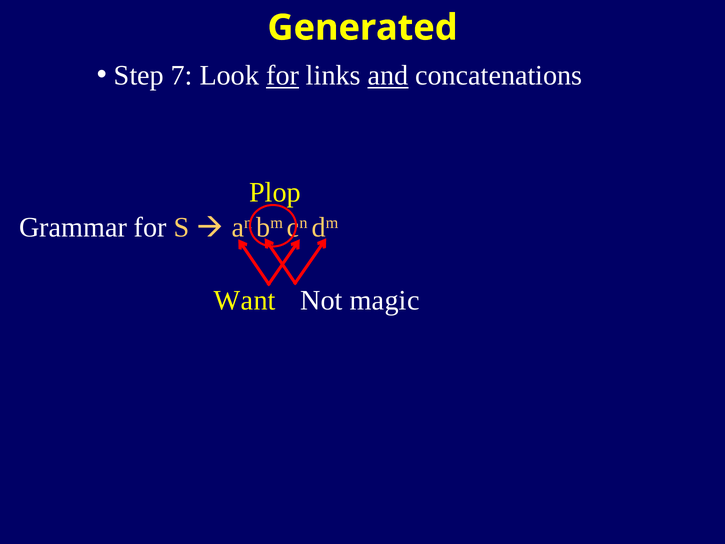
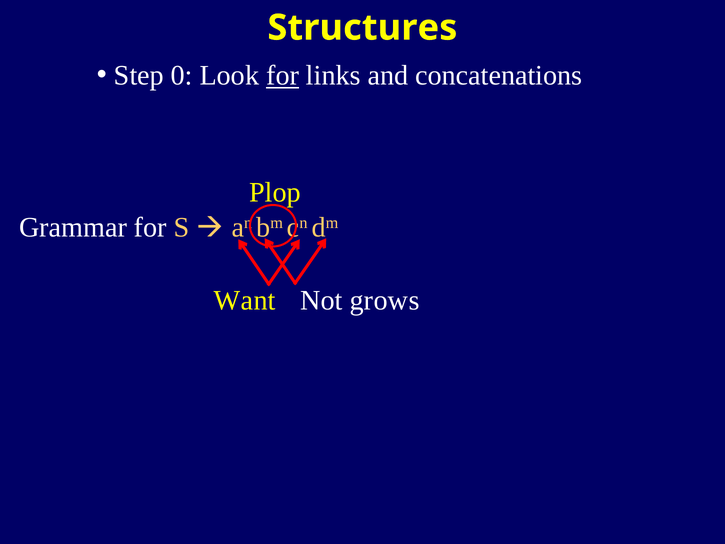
Generated: Generated -> Structures
7: 7 -> 0
and underline: present -> none
magic: magic -> grows
